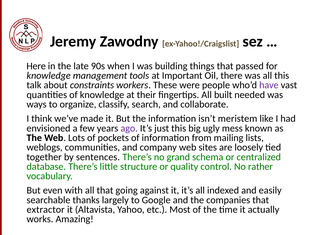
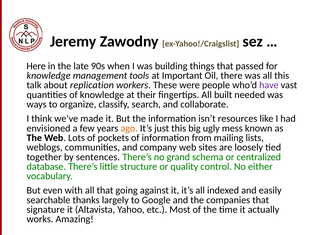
constraints: constraints -> replication
meristem: meristem -> resources
ago colour: purple -> orange
rather: rather -> either
extractor: extractor -> signature
